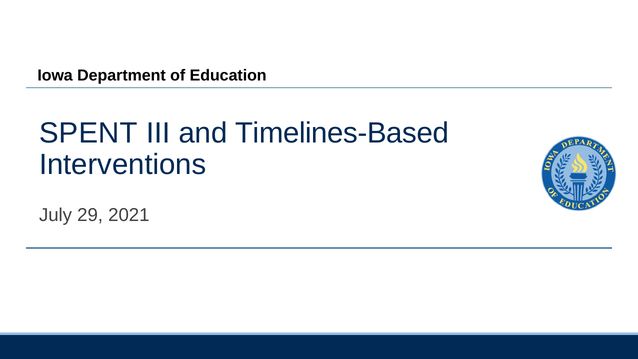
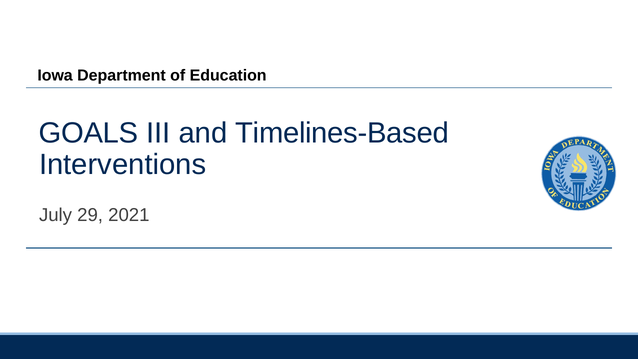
SPENT: SPENT -> GOALS
